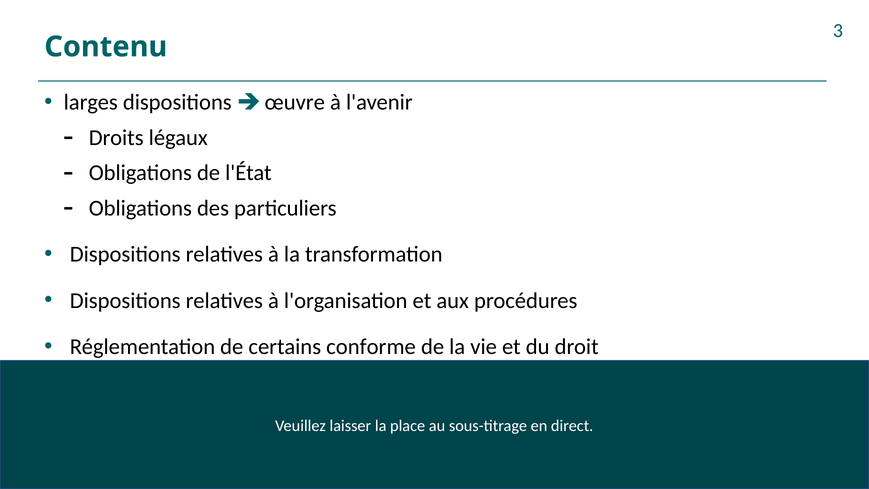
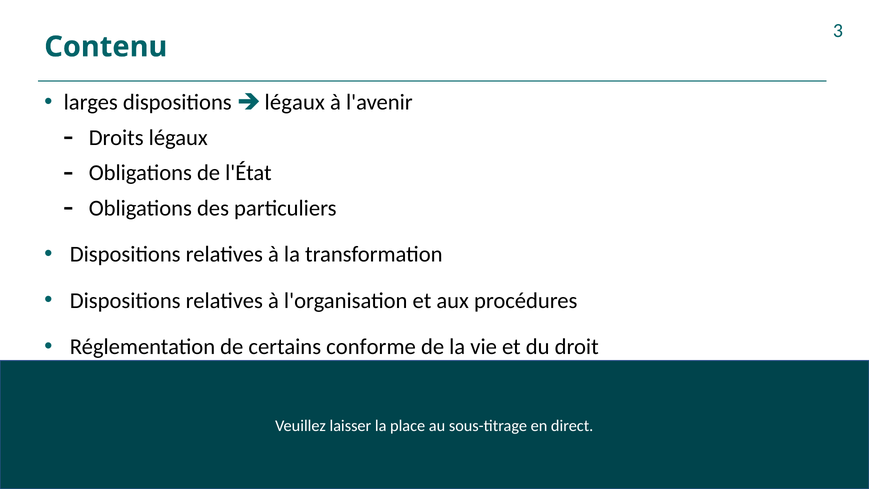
œuvre at (295, 102): œuvre -> légaux
